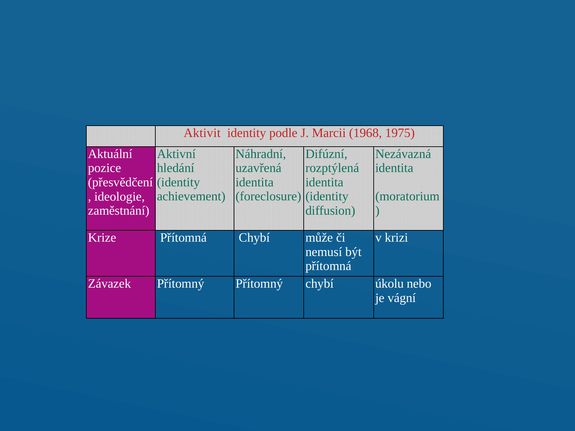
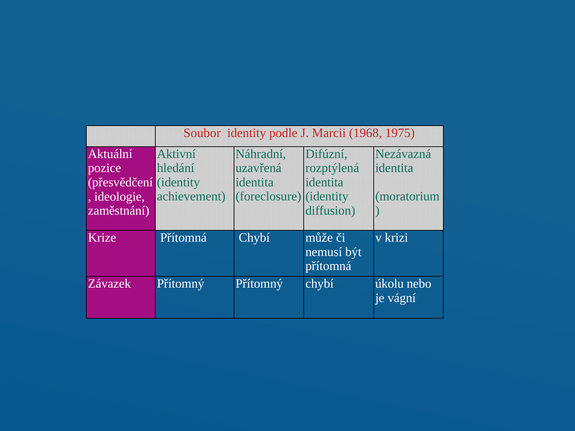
Aktivit: Aktivit -> Soubor
